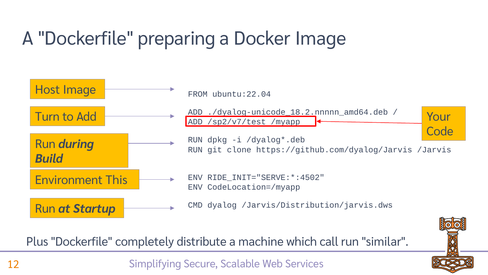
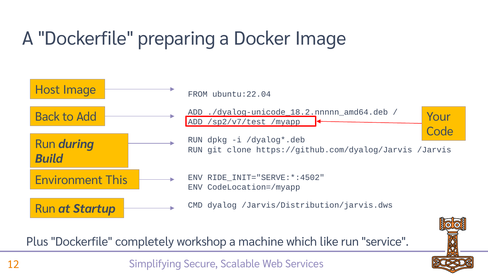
Turn: Turn -> Back
distribute: distribute -> workshop
call: call -> like
similar: similar -> service
